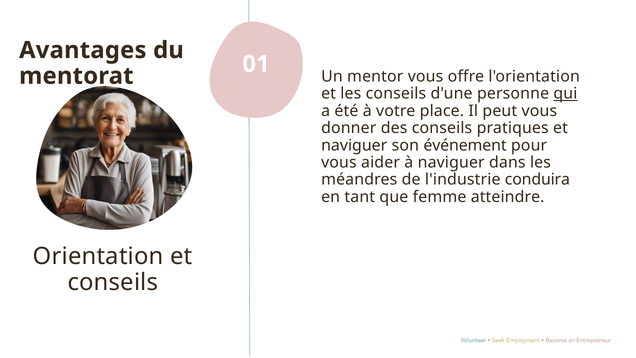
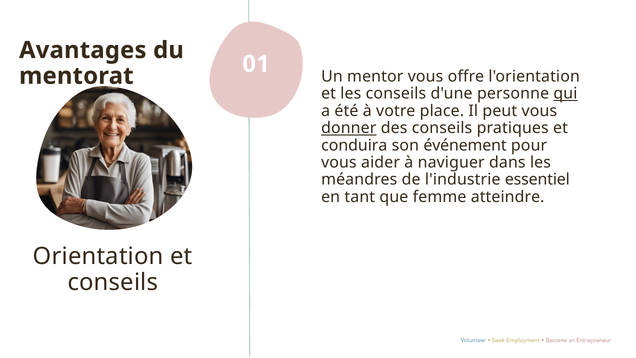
donner underline: none -> present
naviguer at (354, 145): naviguer -> conduira
conduira: conduira -> essentiel
